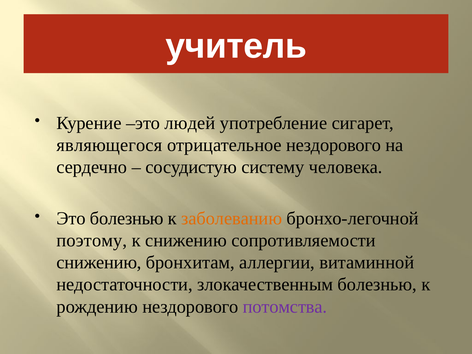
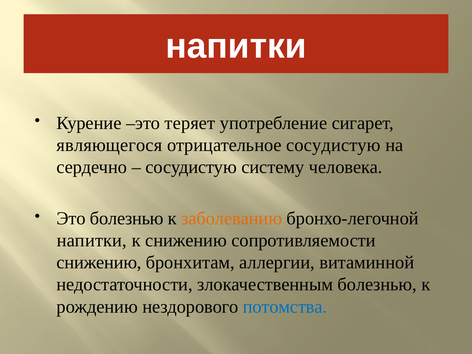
учитель at (236, 46): учитель -> напитки
людей: людей -> теряет
отрицательное нездорового: нездорового -> сосудистую
поэтому at (92, 240): поэтому -> напитки
потомства colour: purple -> blue
